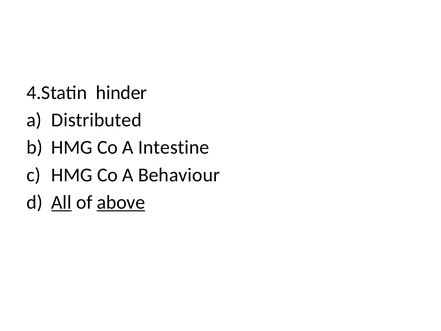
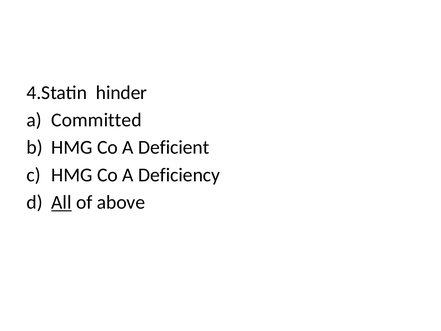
Distributed: Distributed -> Committed
Intestine: Intestine -> Deficient
Behaviour: Behaviour -> Deficiency
above underline: present -> none
